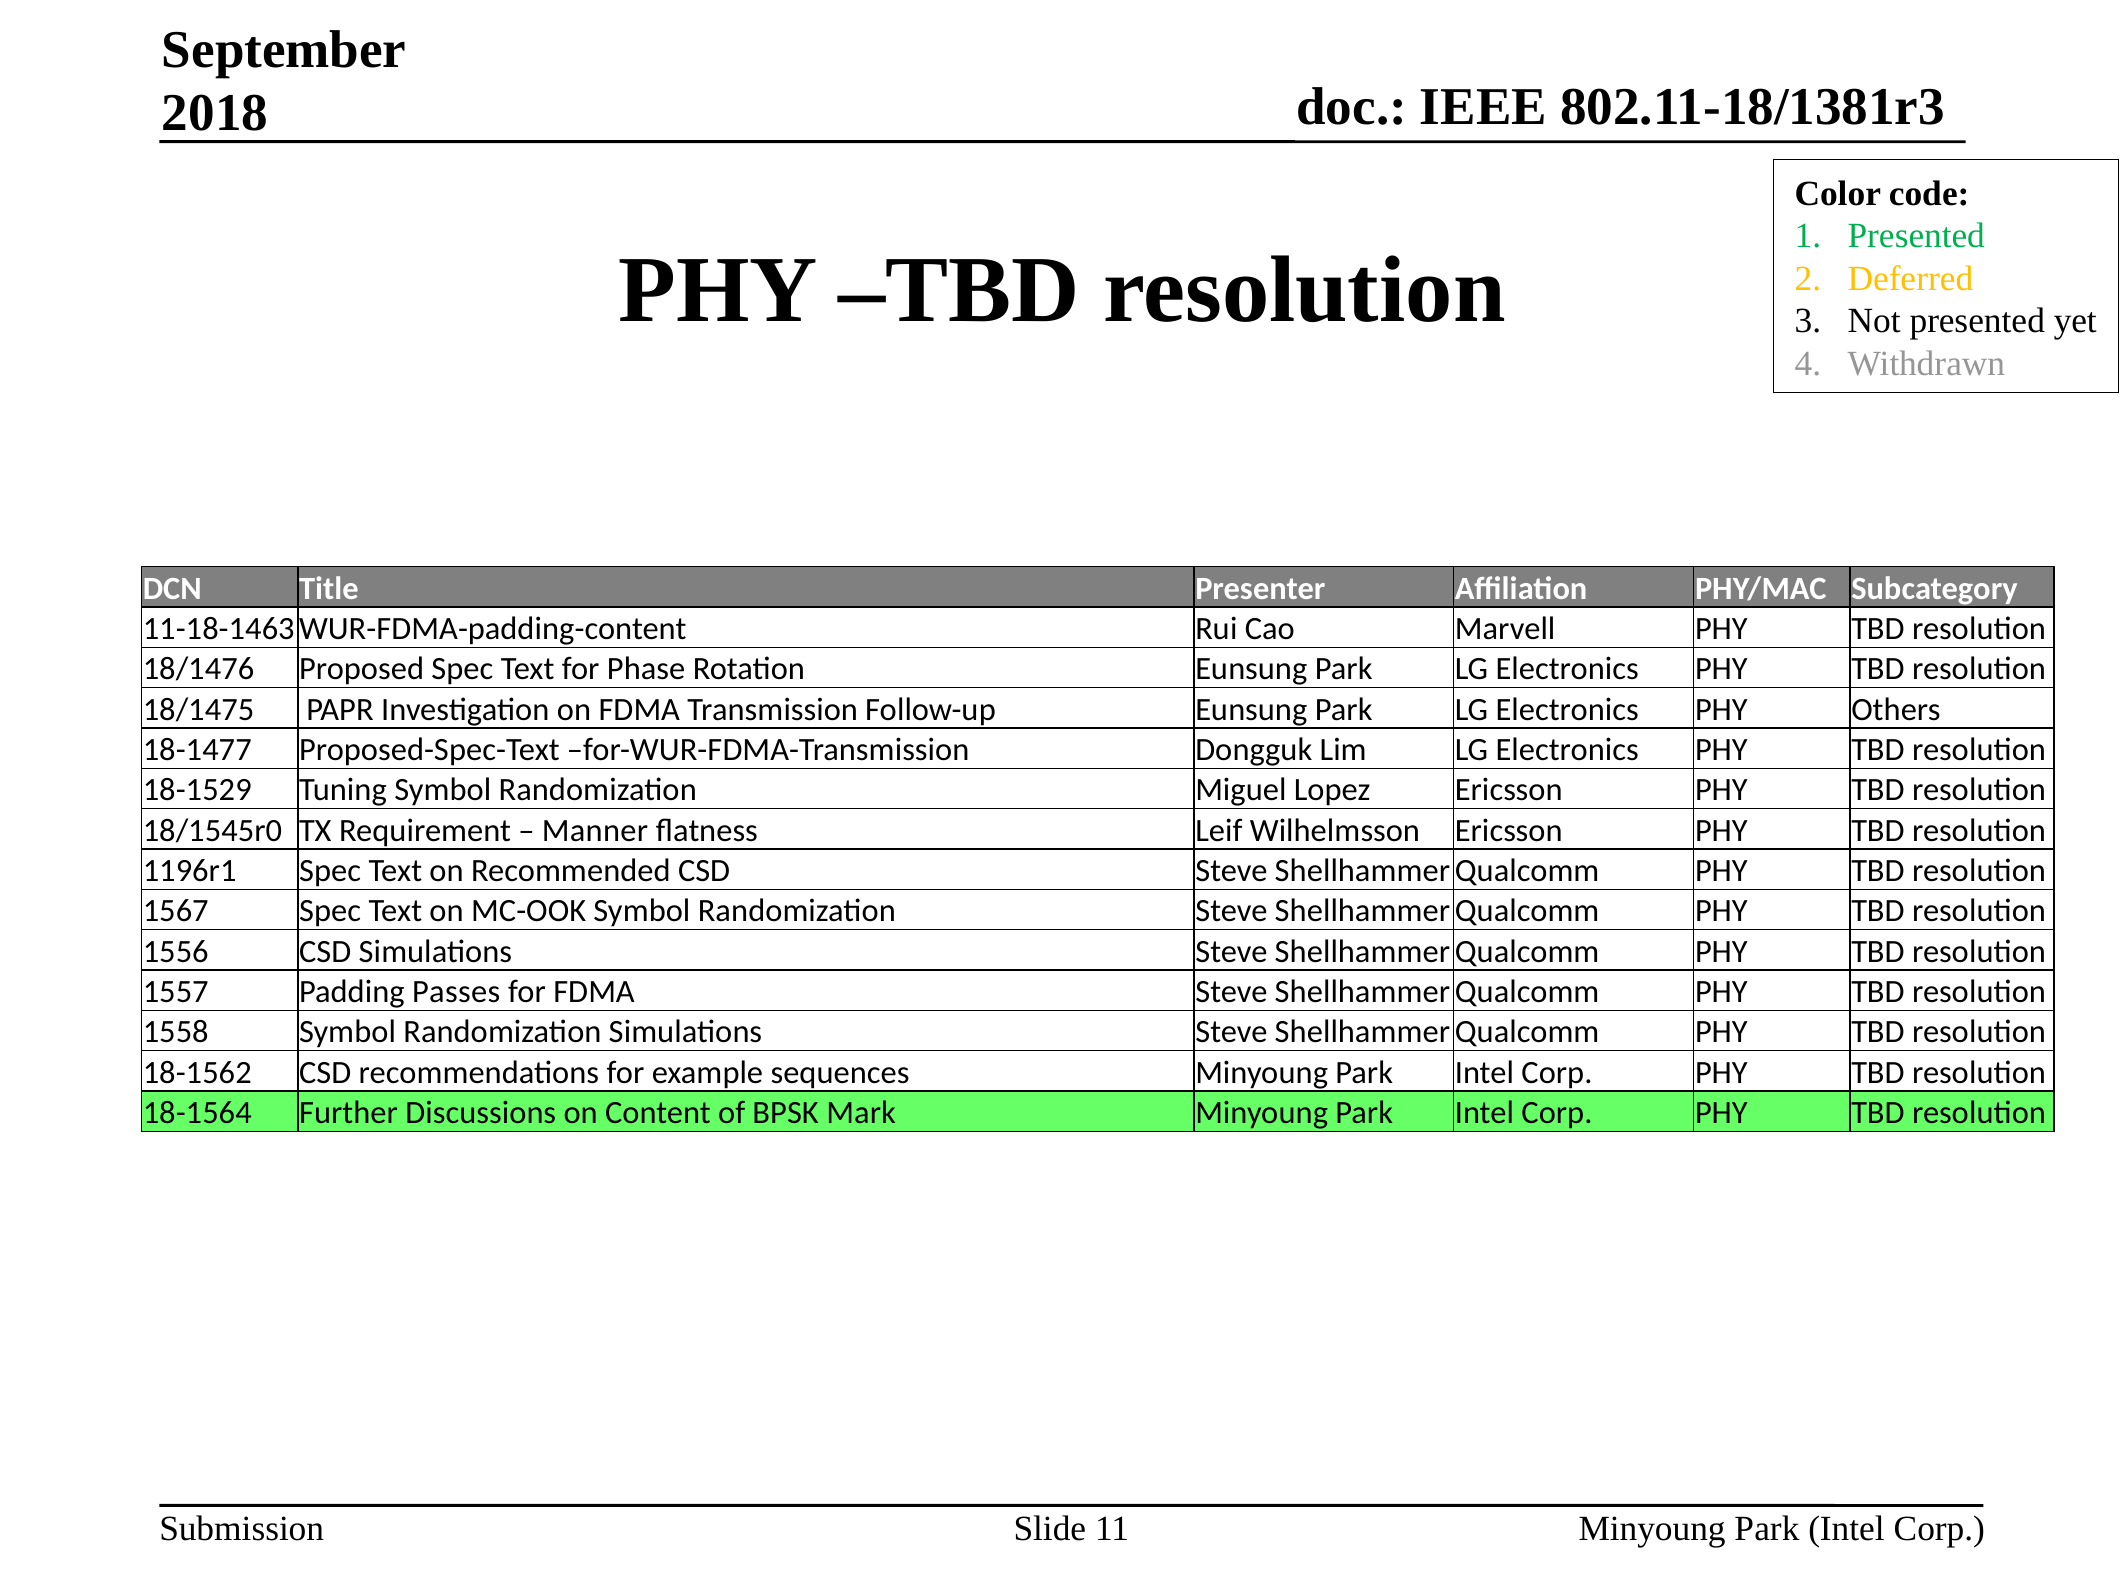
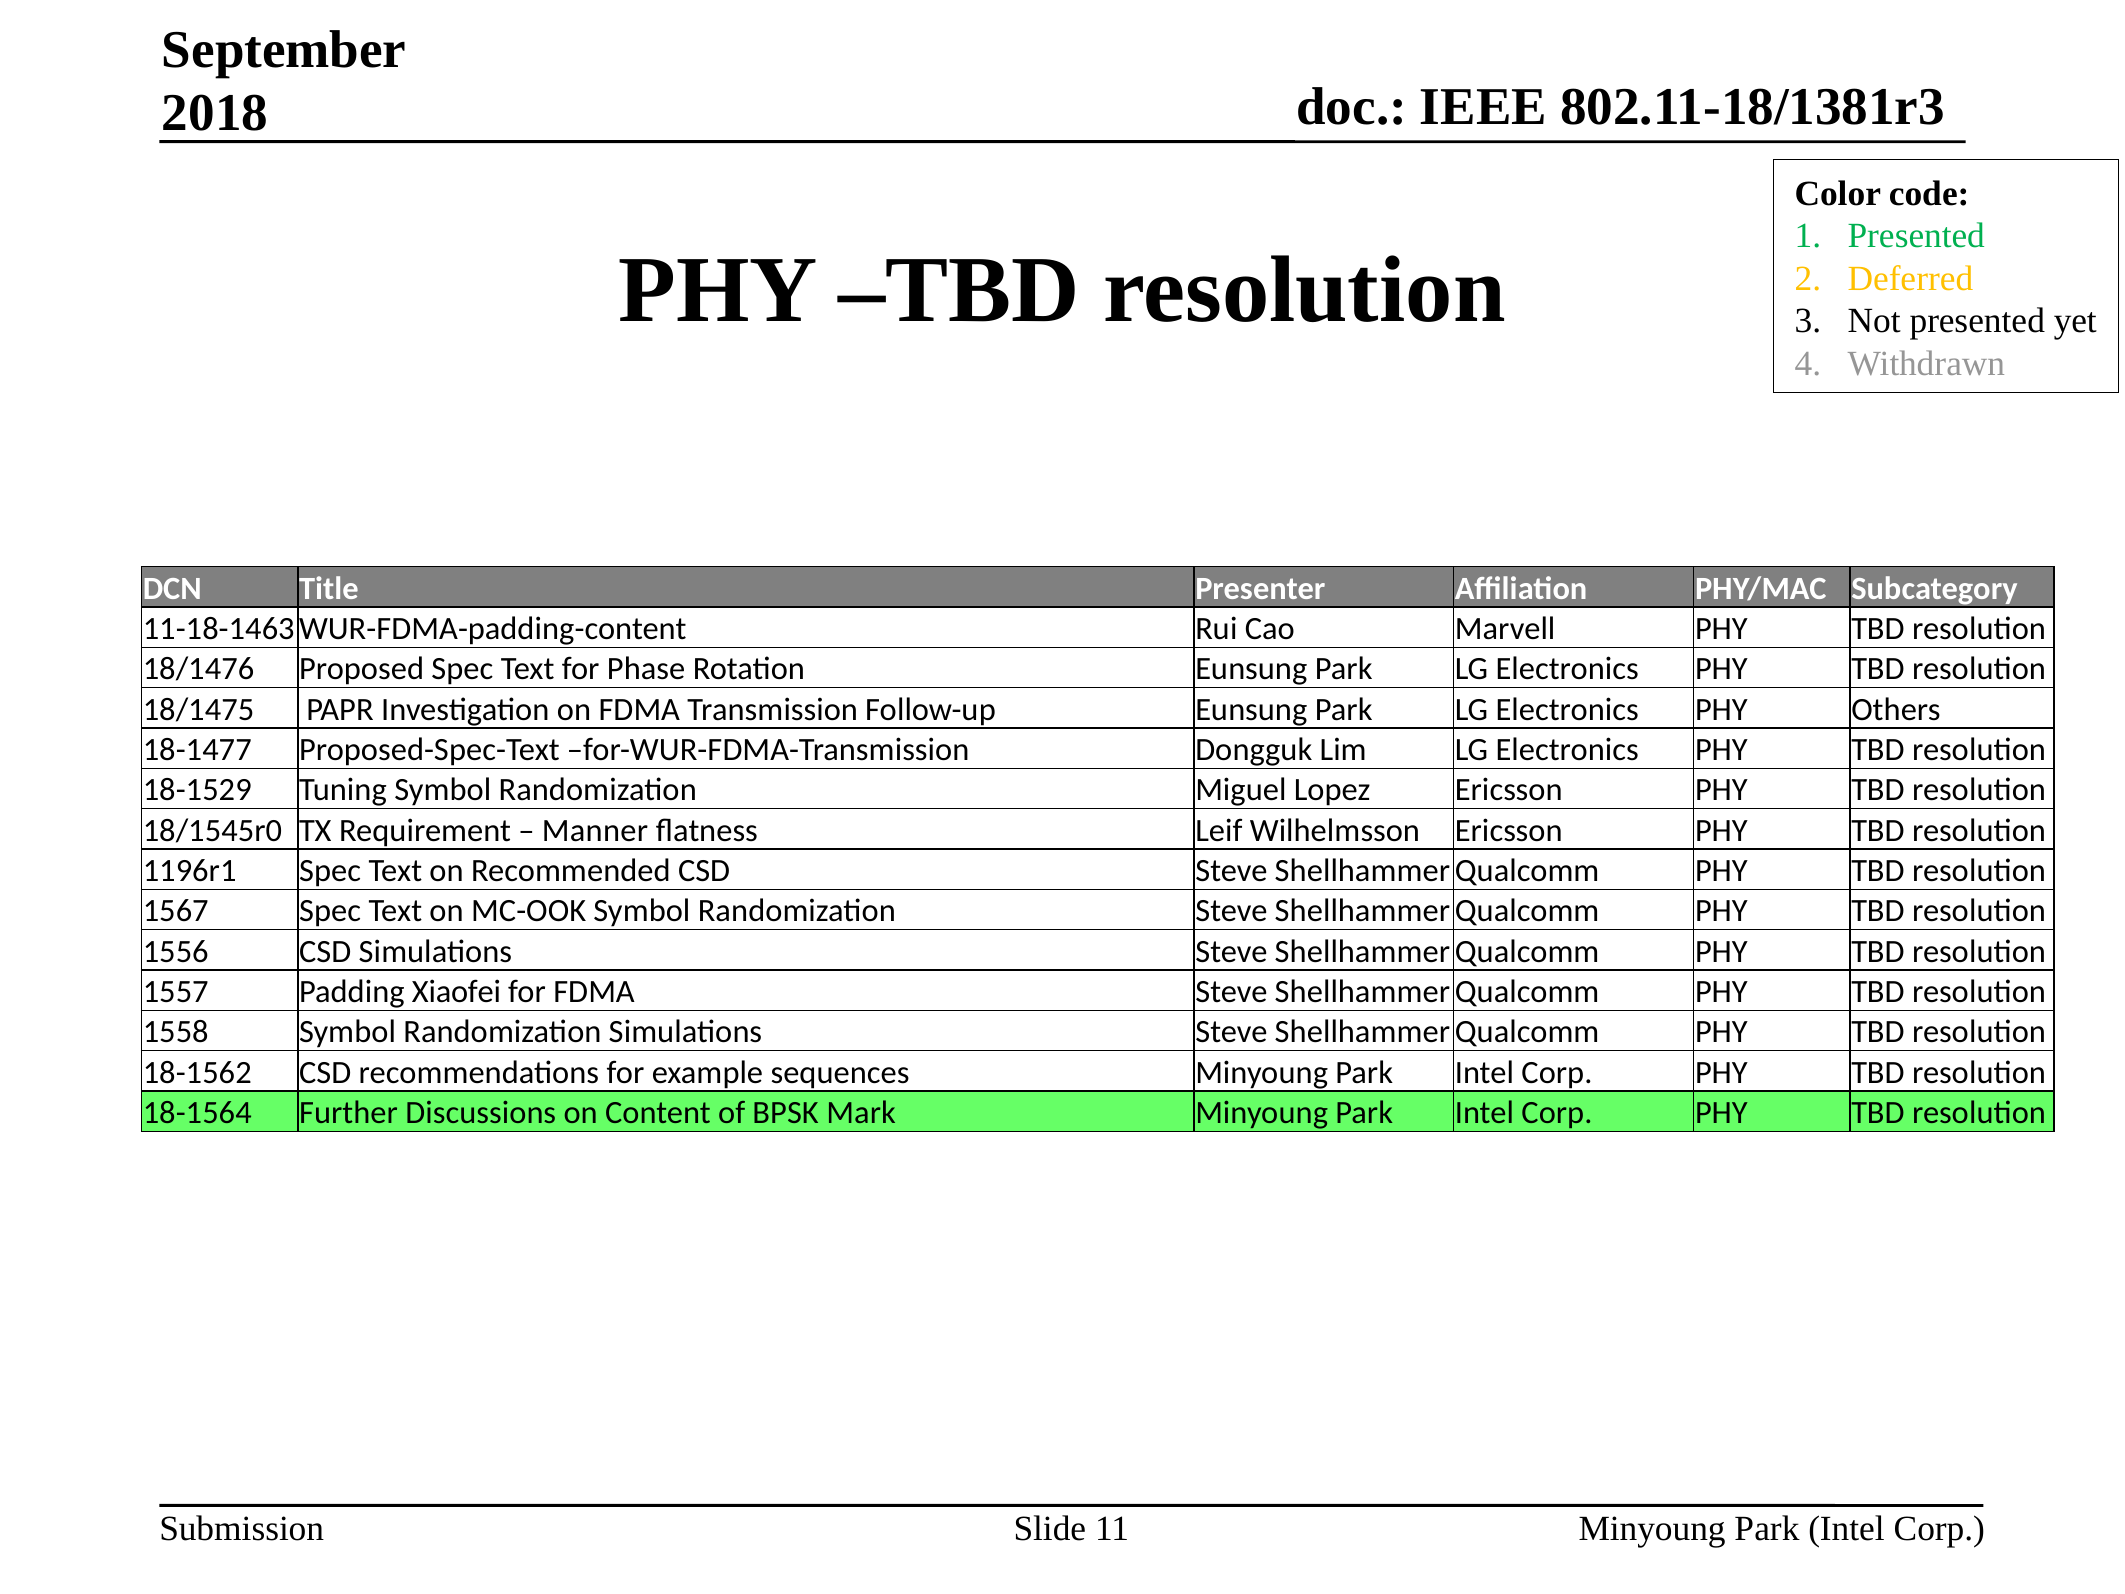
Passes: Passes -> Xiaofei
